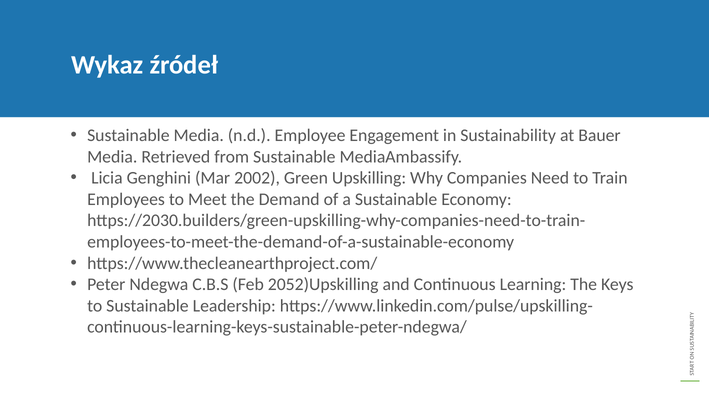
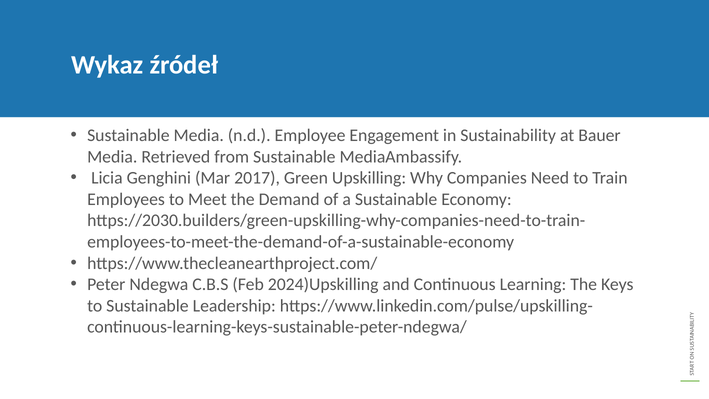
2002: 2002 -> 2017
2052)Upskilling: 2052)Upskilling -> 2024)Upskilling
